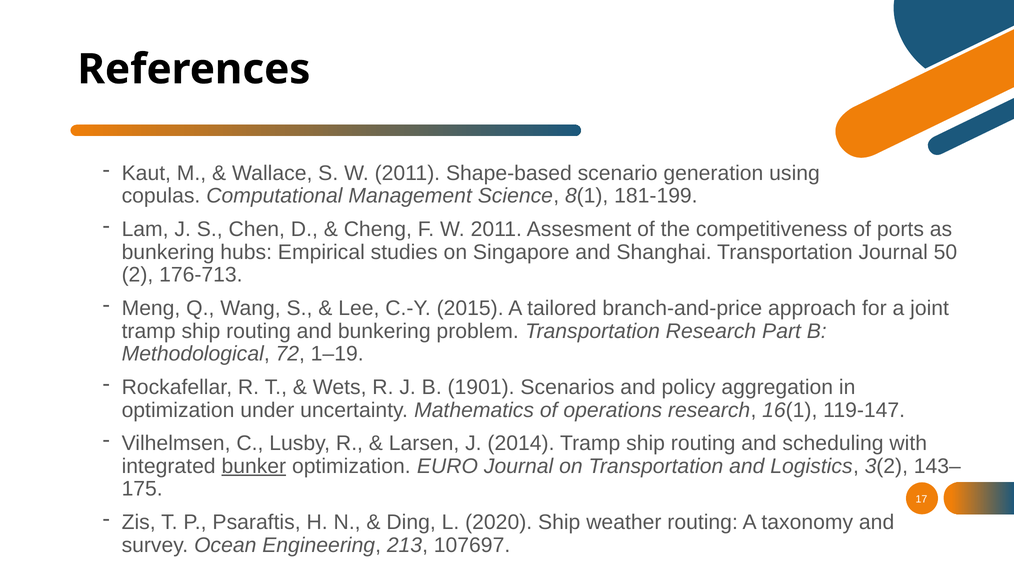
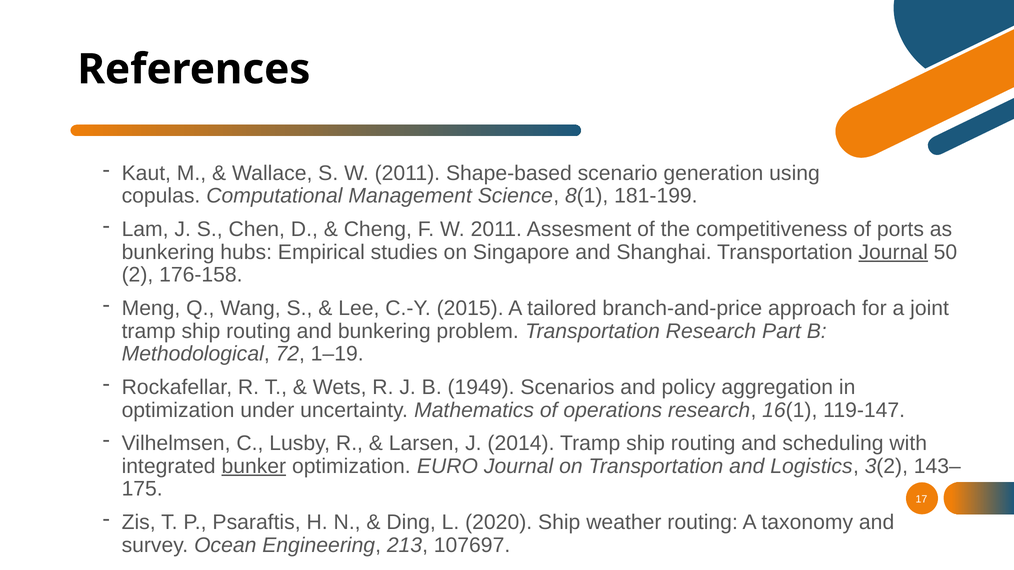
Journal at (893, 252) underline: none -> present
176-713: 176-713 -> 176-158
1901: 1901 -> 1949
